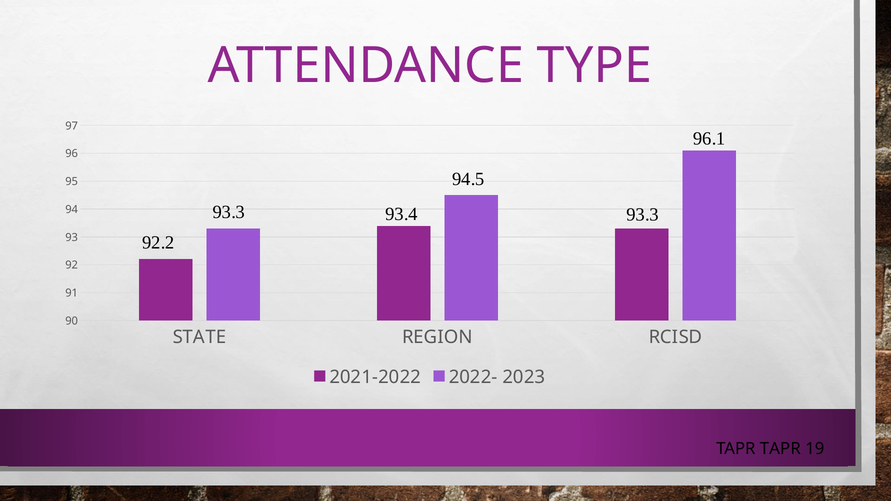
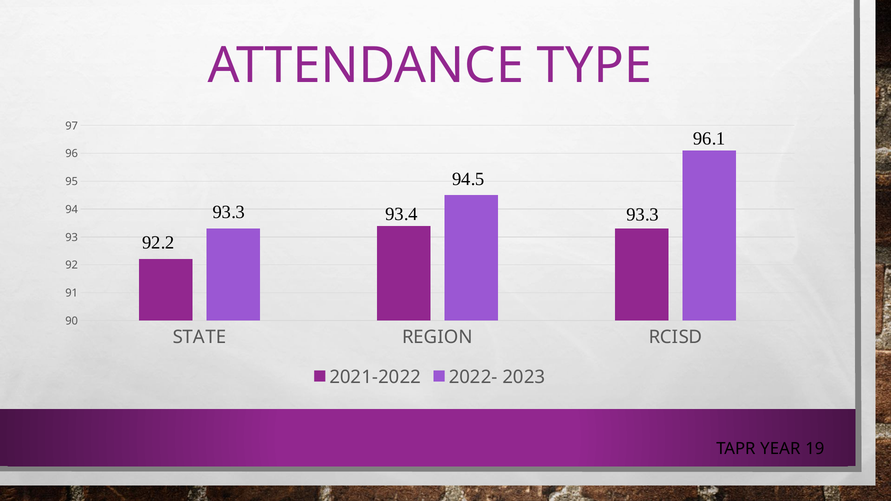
TAPR TAPR: TAPR -> YEAR
